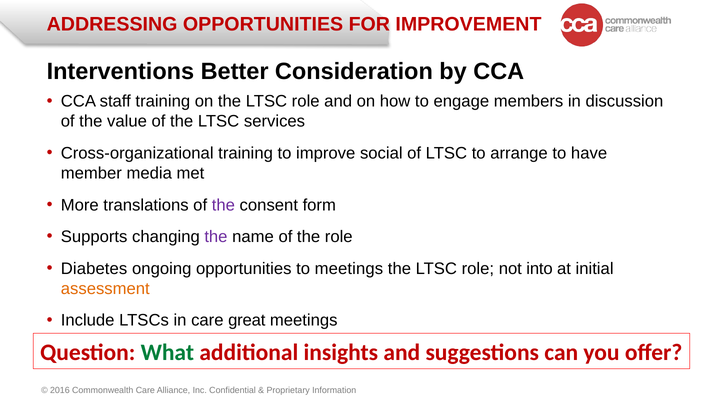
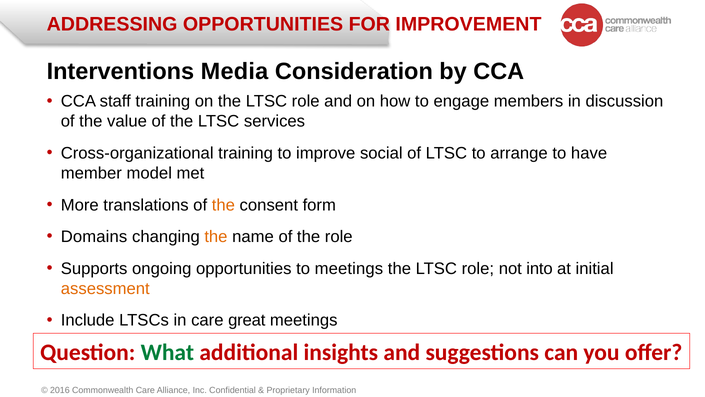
Better: Better -> Media
media: media -> model
the at (223, 205) colour: purple -> orange
Supports: Supports -> Domains
the at (216, 237) colour: purple -> orange
Diabetes: Diabetes -> Supports
